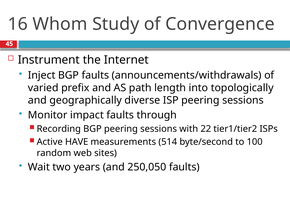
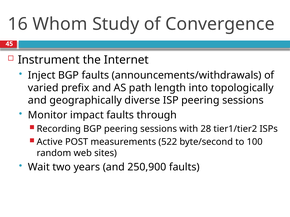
22: 22 -> 28
HAVE: HAVE -> POST
514: 514 -> 522
250,050: 250,050 -> 250,900
